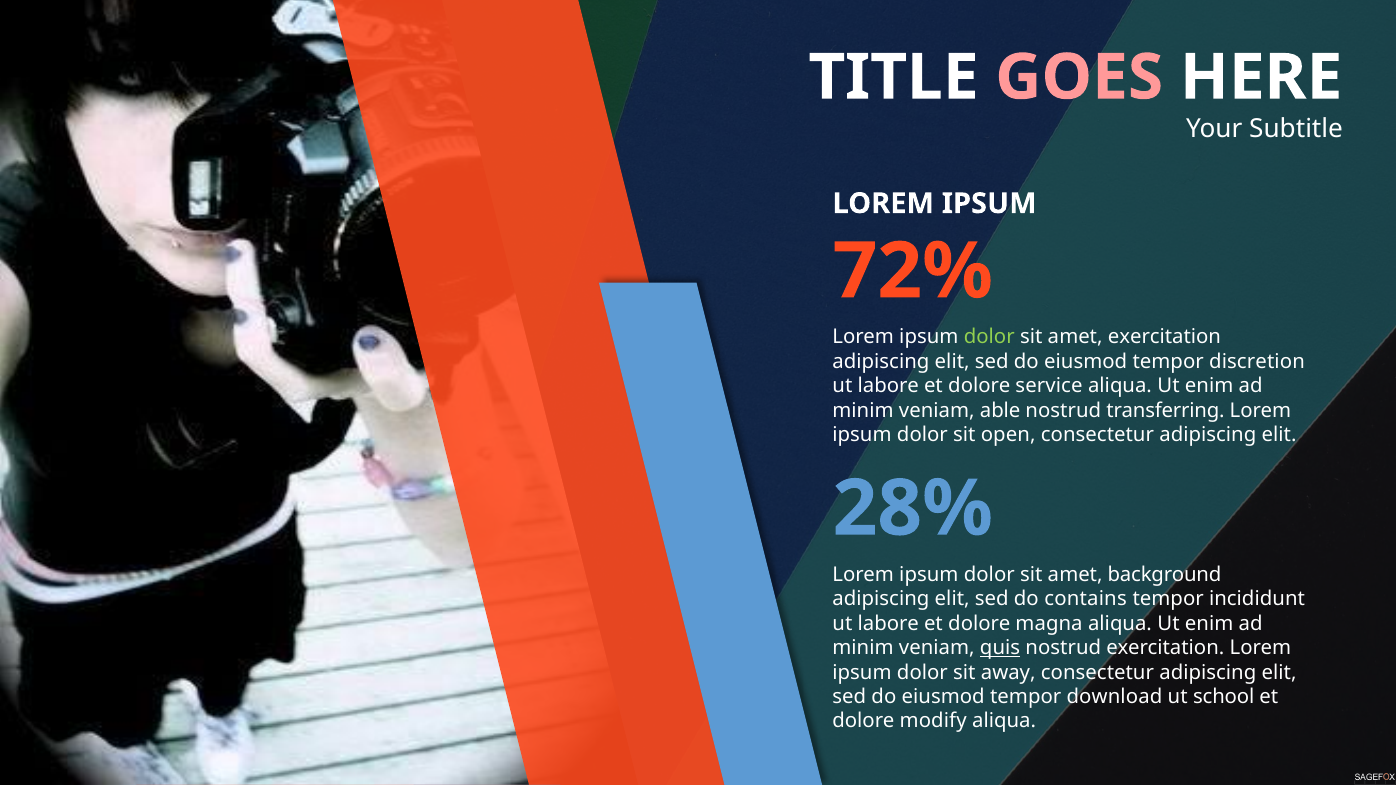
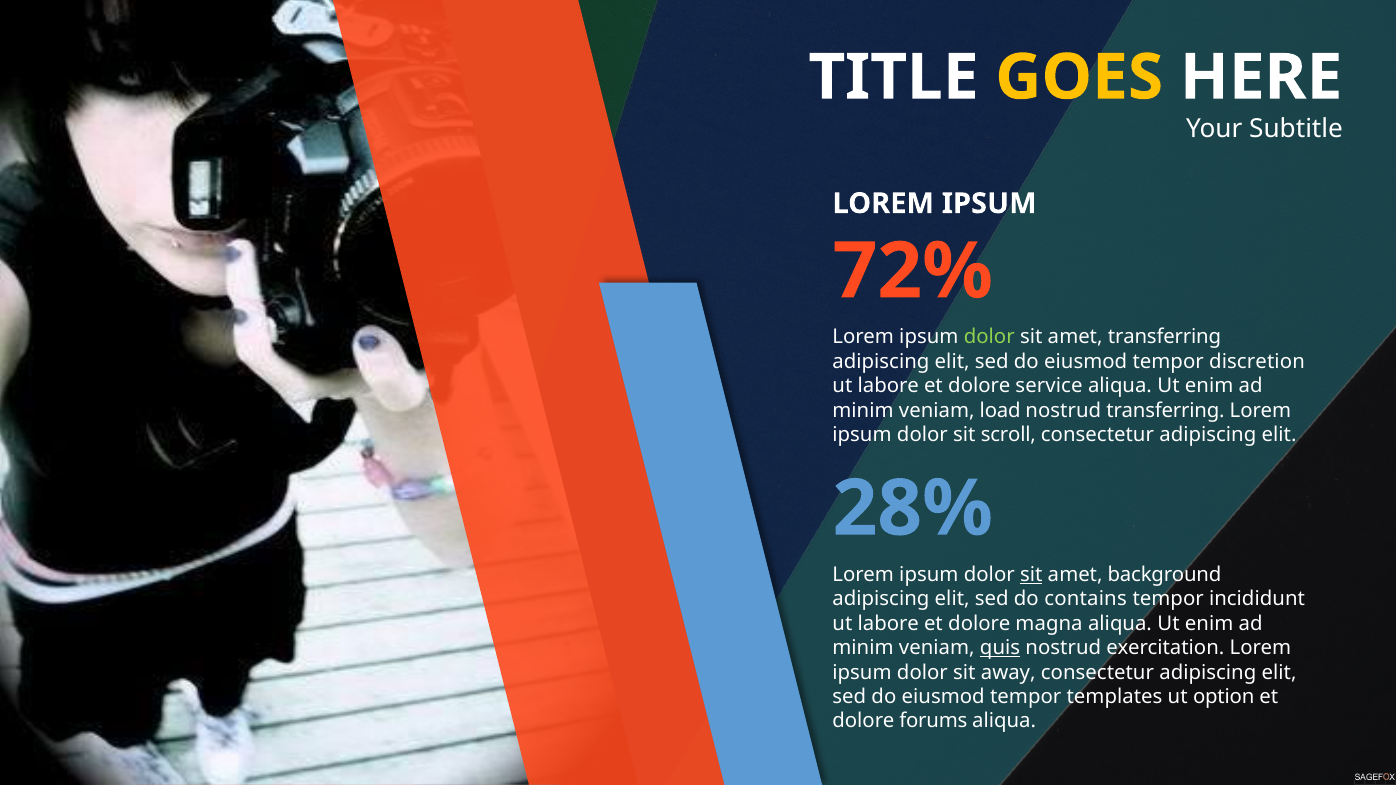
GOES colour: pink -> yellow
amet exercitation: exercitation -> transferring
able: able -> load
open: open -> scroll
sit at (1031, 575) underline: none -> present
download: download -> templates
school: school -> option
modify: modify -> forums
